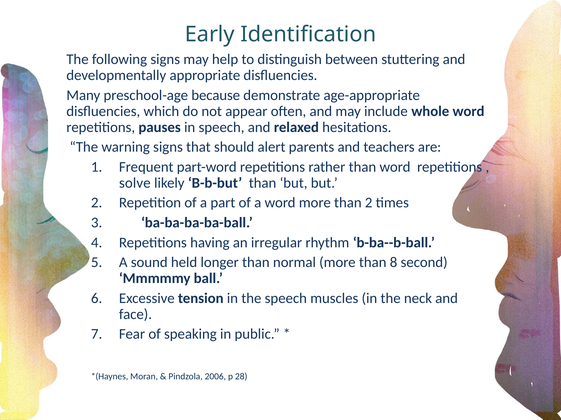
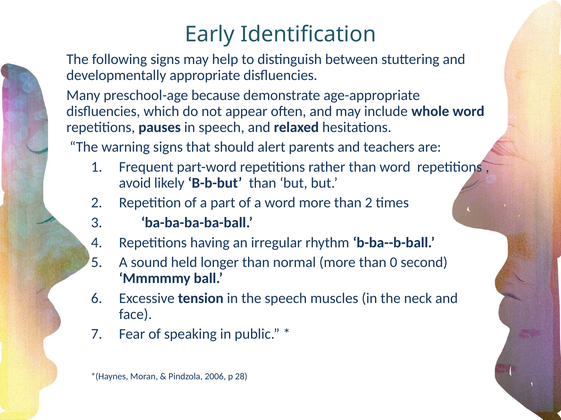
solve: solve -> avoid
8: 8 -> 0
